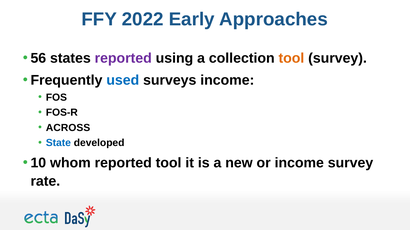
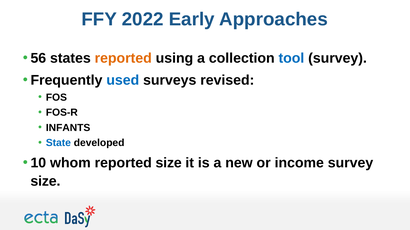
reported at (123, 58) colour: purple -> orange
tool at (291, 58) colour: orange -> blue
surveys income: income -> revised
ACROSS: ACROSS -> INFANTS
reported tool: tool -> size
rate at (45, 182): rate -> size
